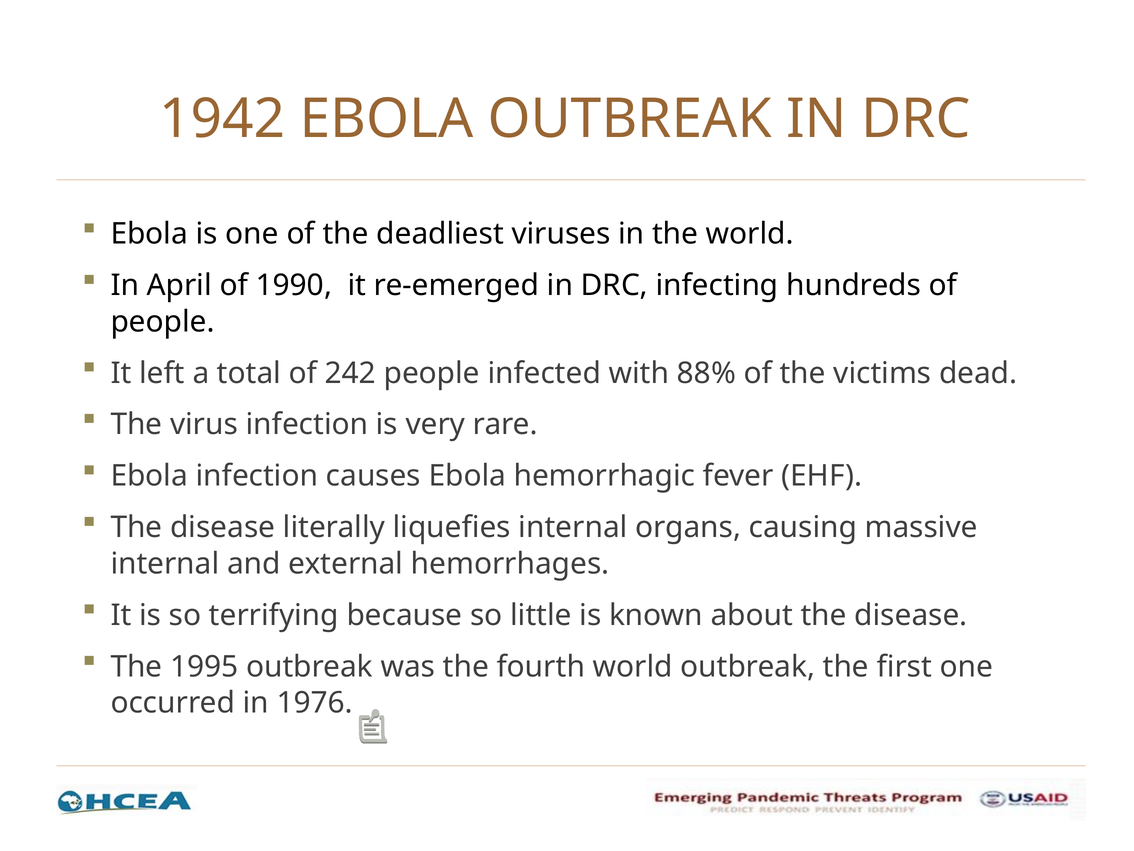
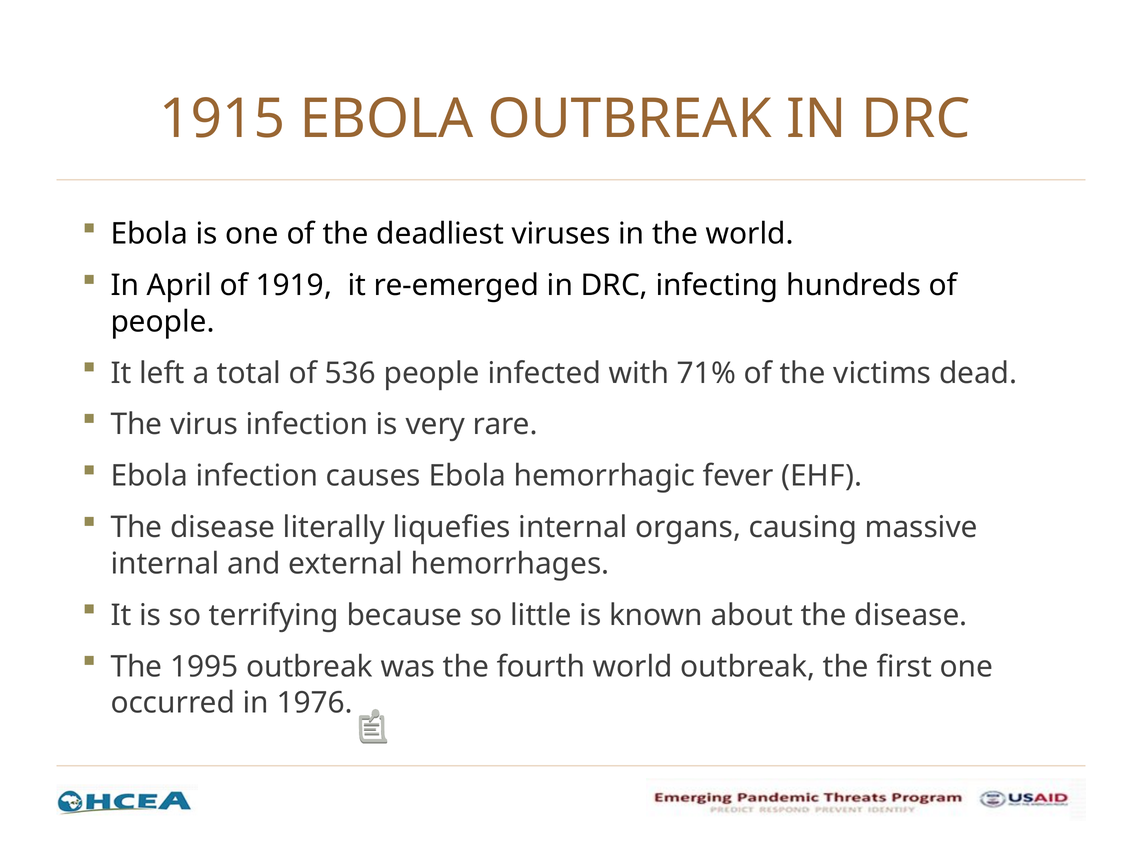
1942: 1942 -> 1915
1990: 1990 -> 1919
242: 242 -> 536
88%: 88% -> 71%
